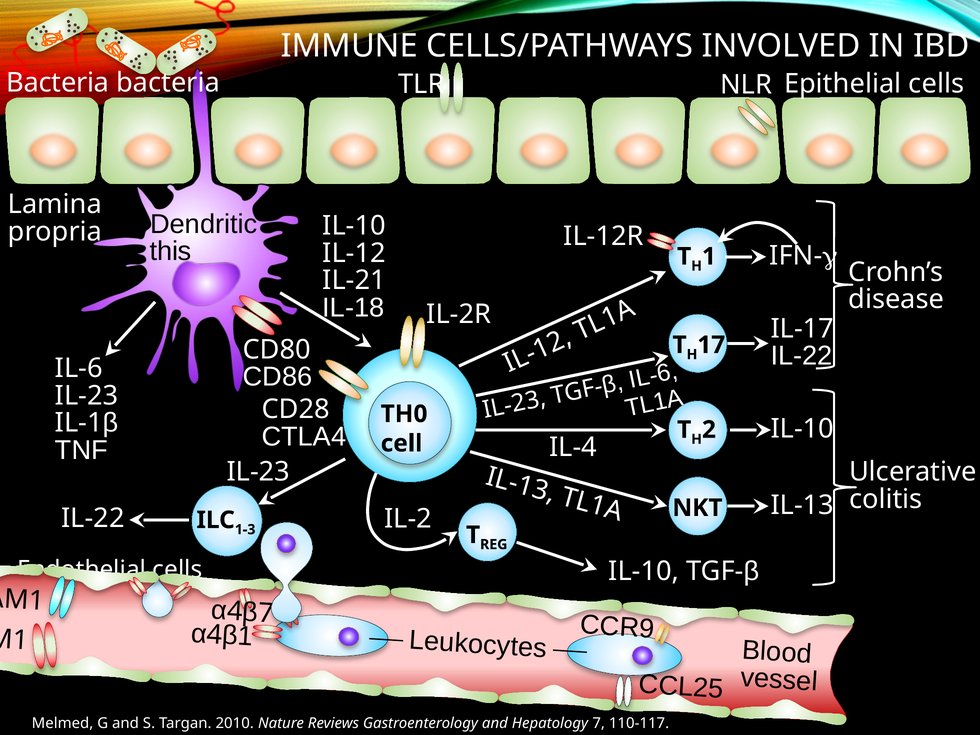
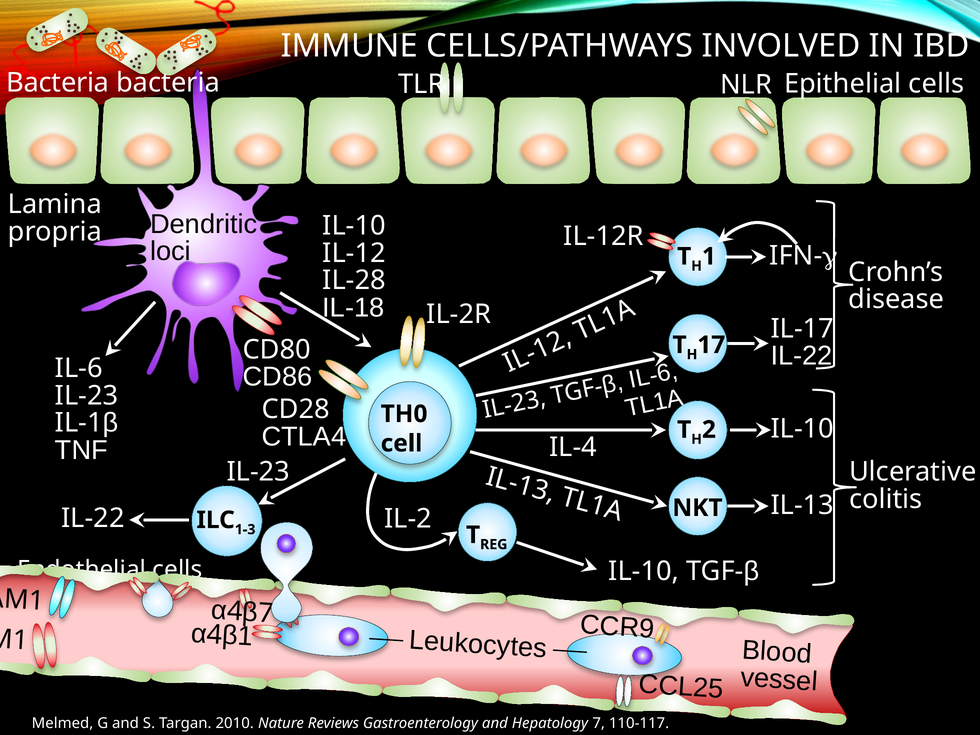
this: this -> loci
IL-21: IL-21 -> IL-28
